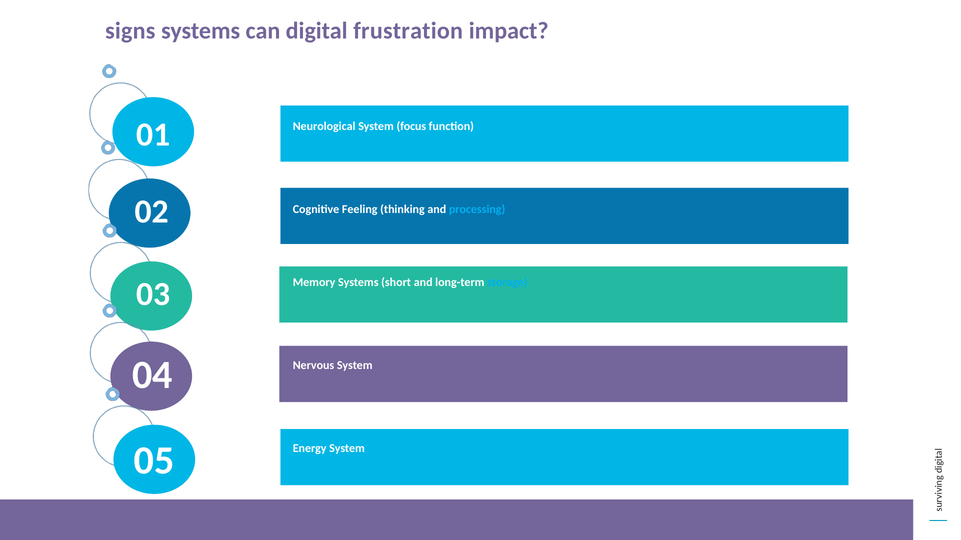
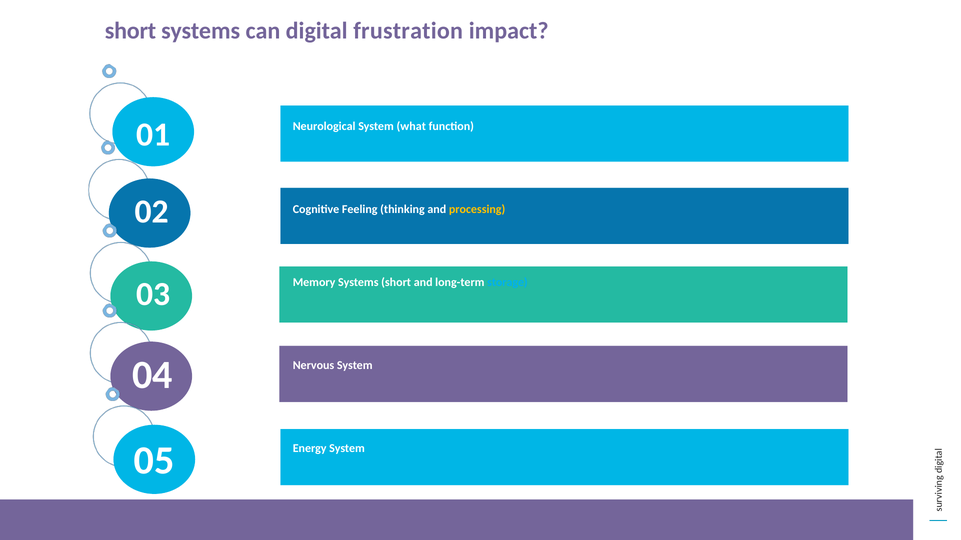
signs at (130, 31): signs -> short
focus: focus -> what
processing colour: light blue -> yellow
